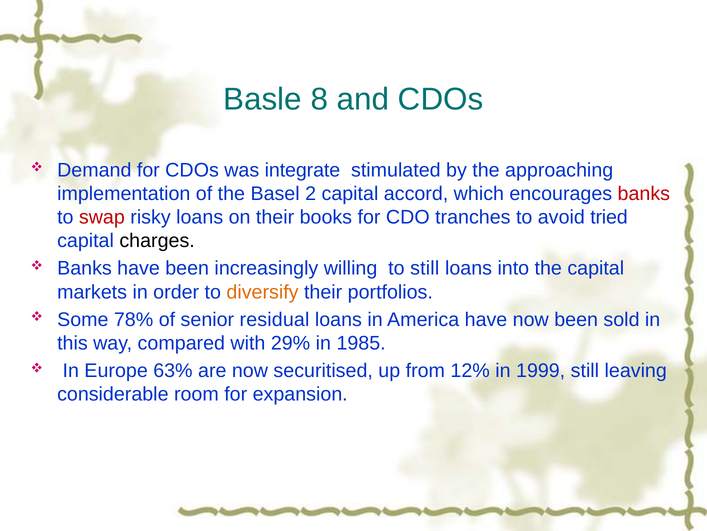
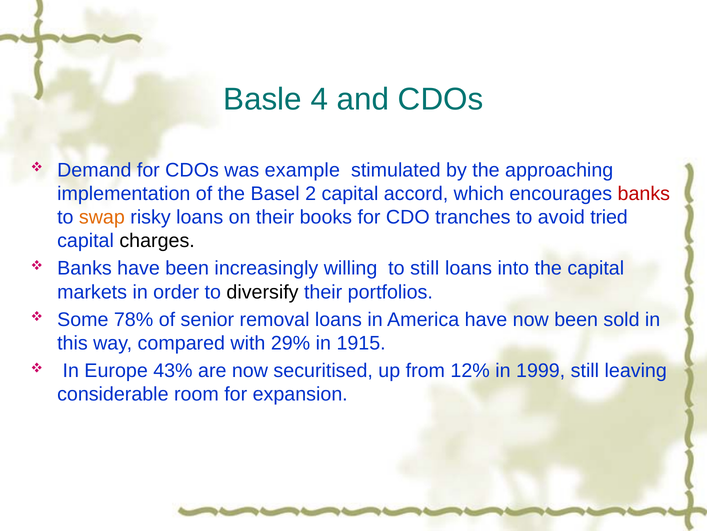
8: 8 -> 4
integrate: integrate -> example
swap colour: red -> orange
diversify colour: orange -> black
residual: residual -> removal
1985: 1985 -> 1915
63%: 63% -> 43%
